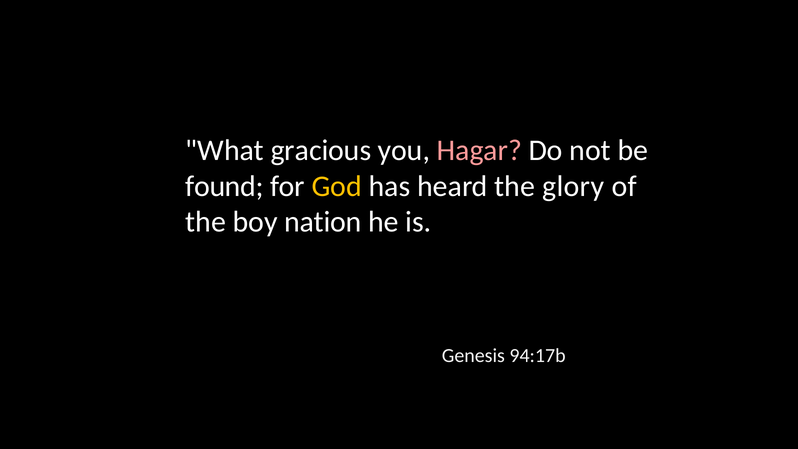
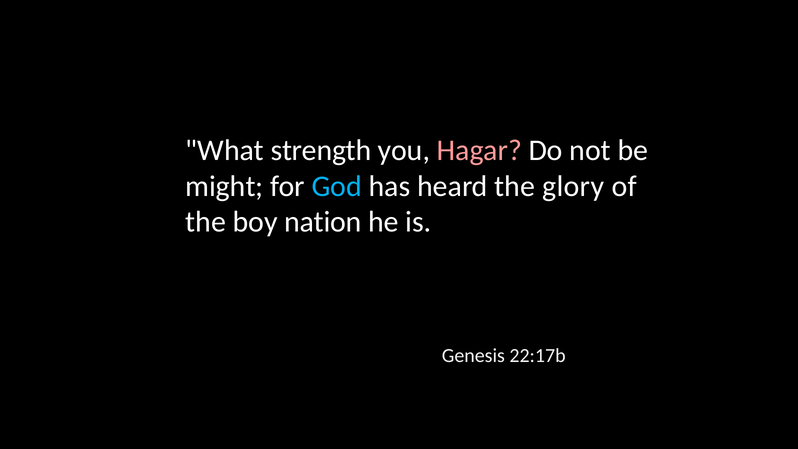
gracious: gracious -> strength
found: found -> might
God colour: yellow -> light blue
94:17b: 94:17b -> 22:17b
